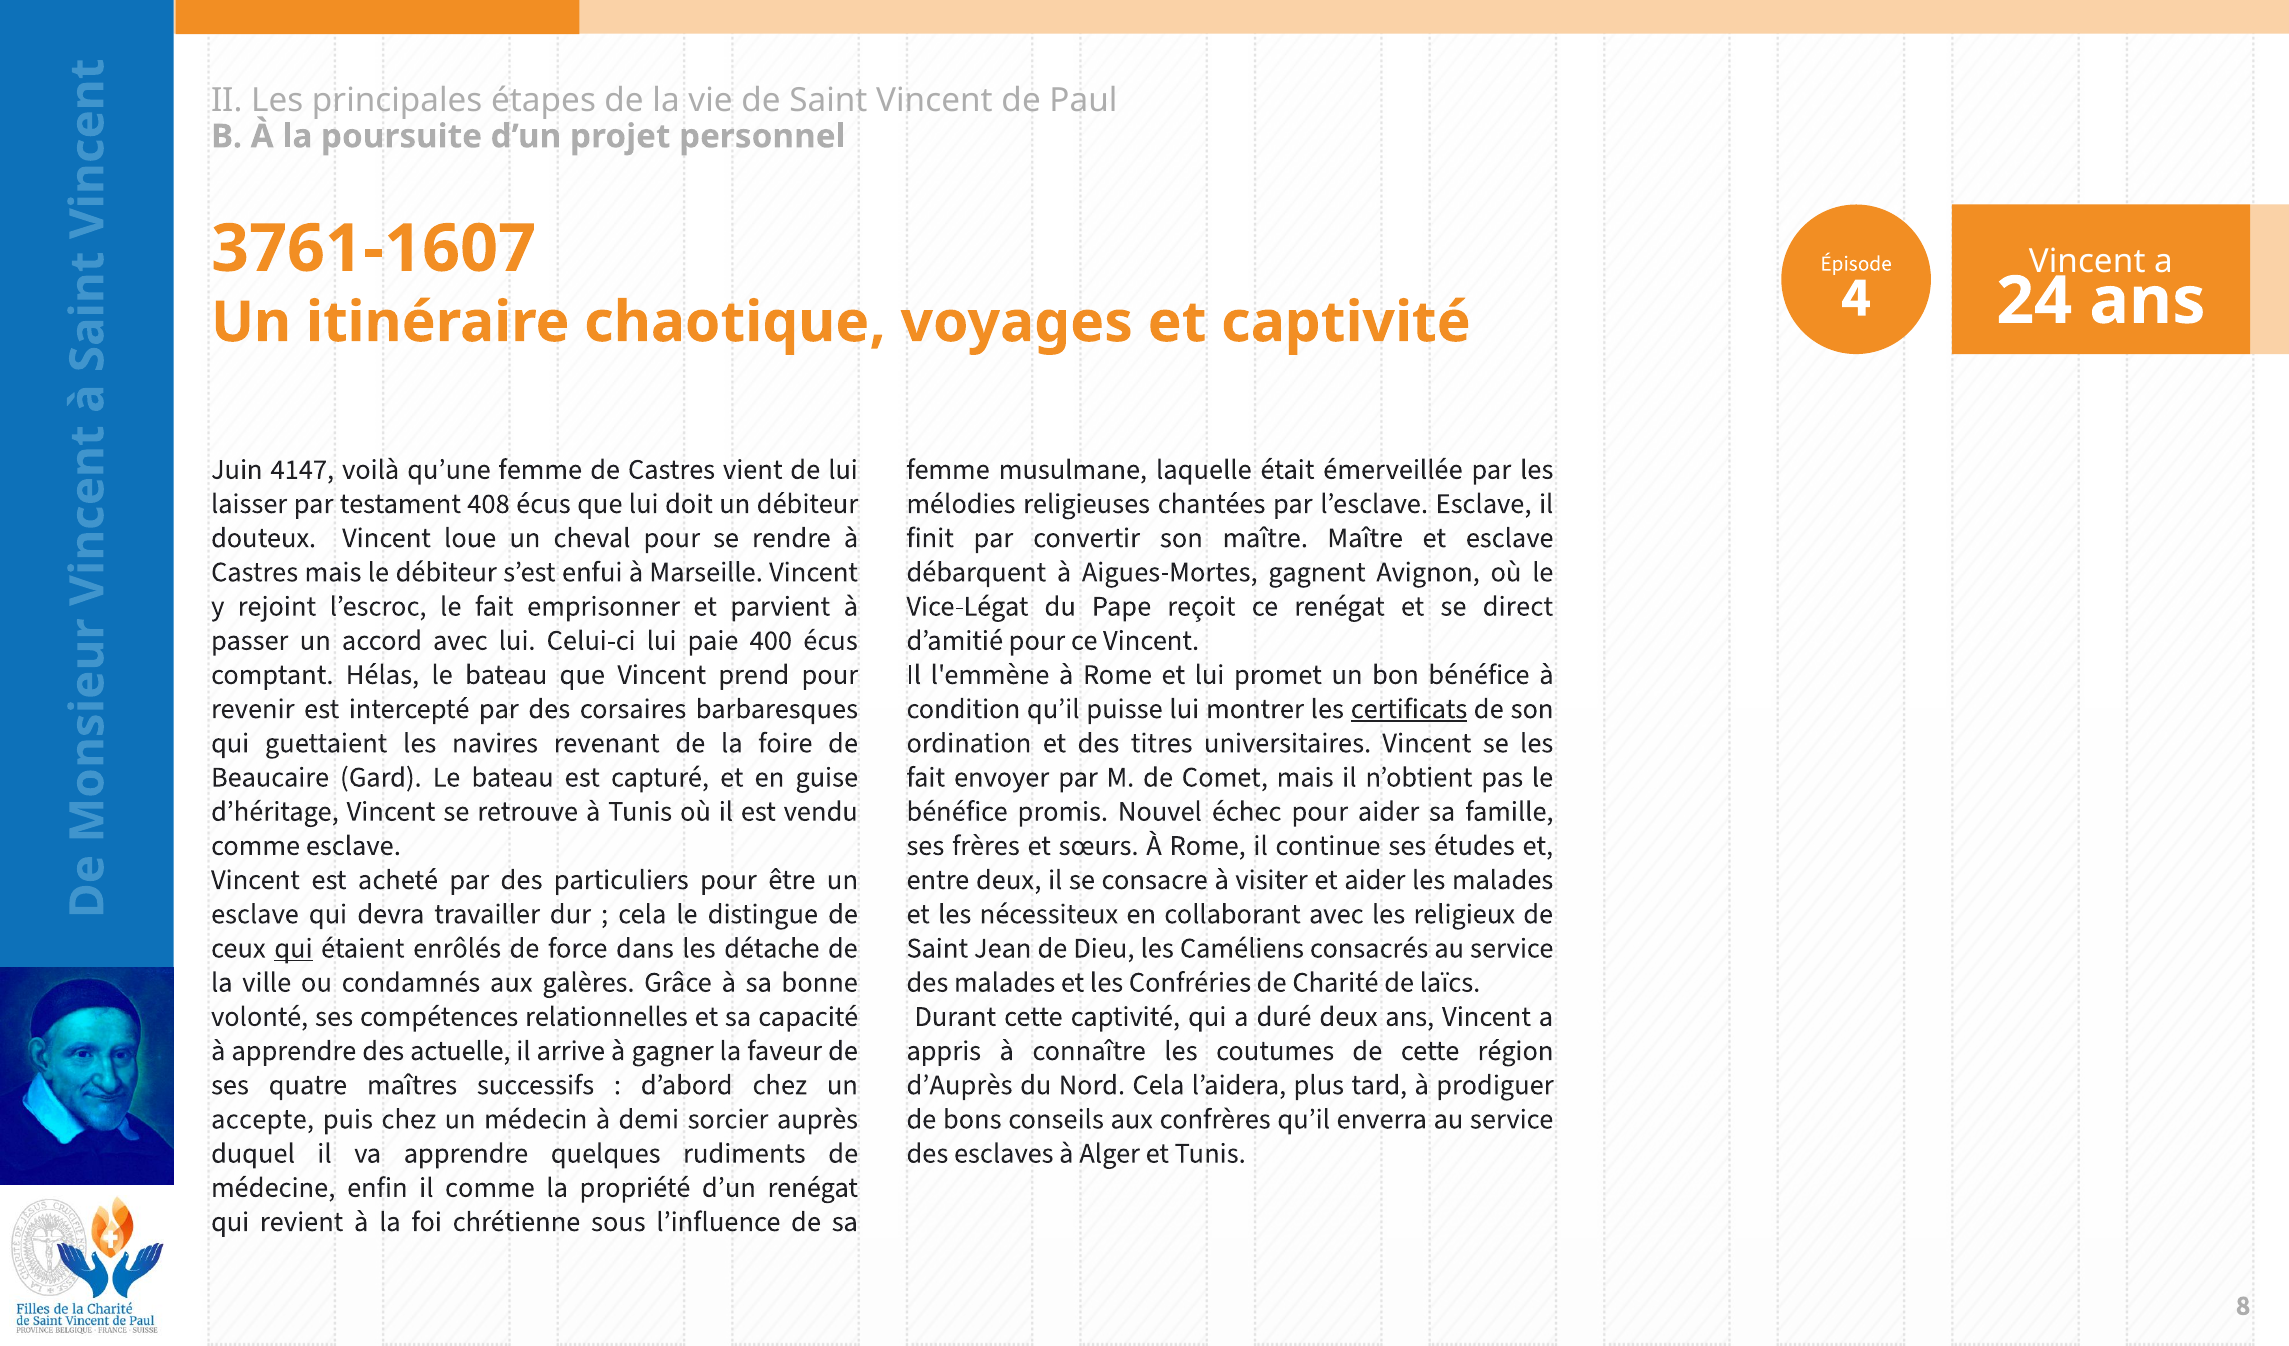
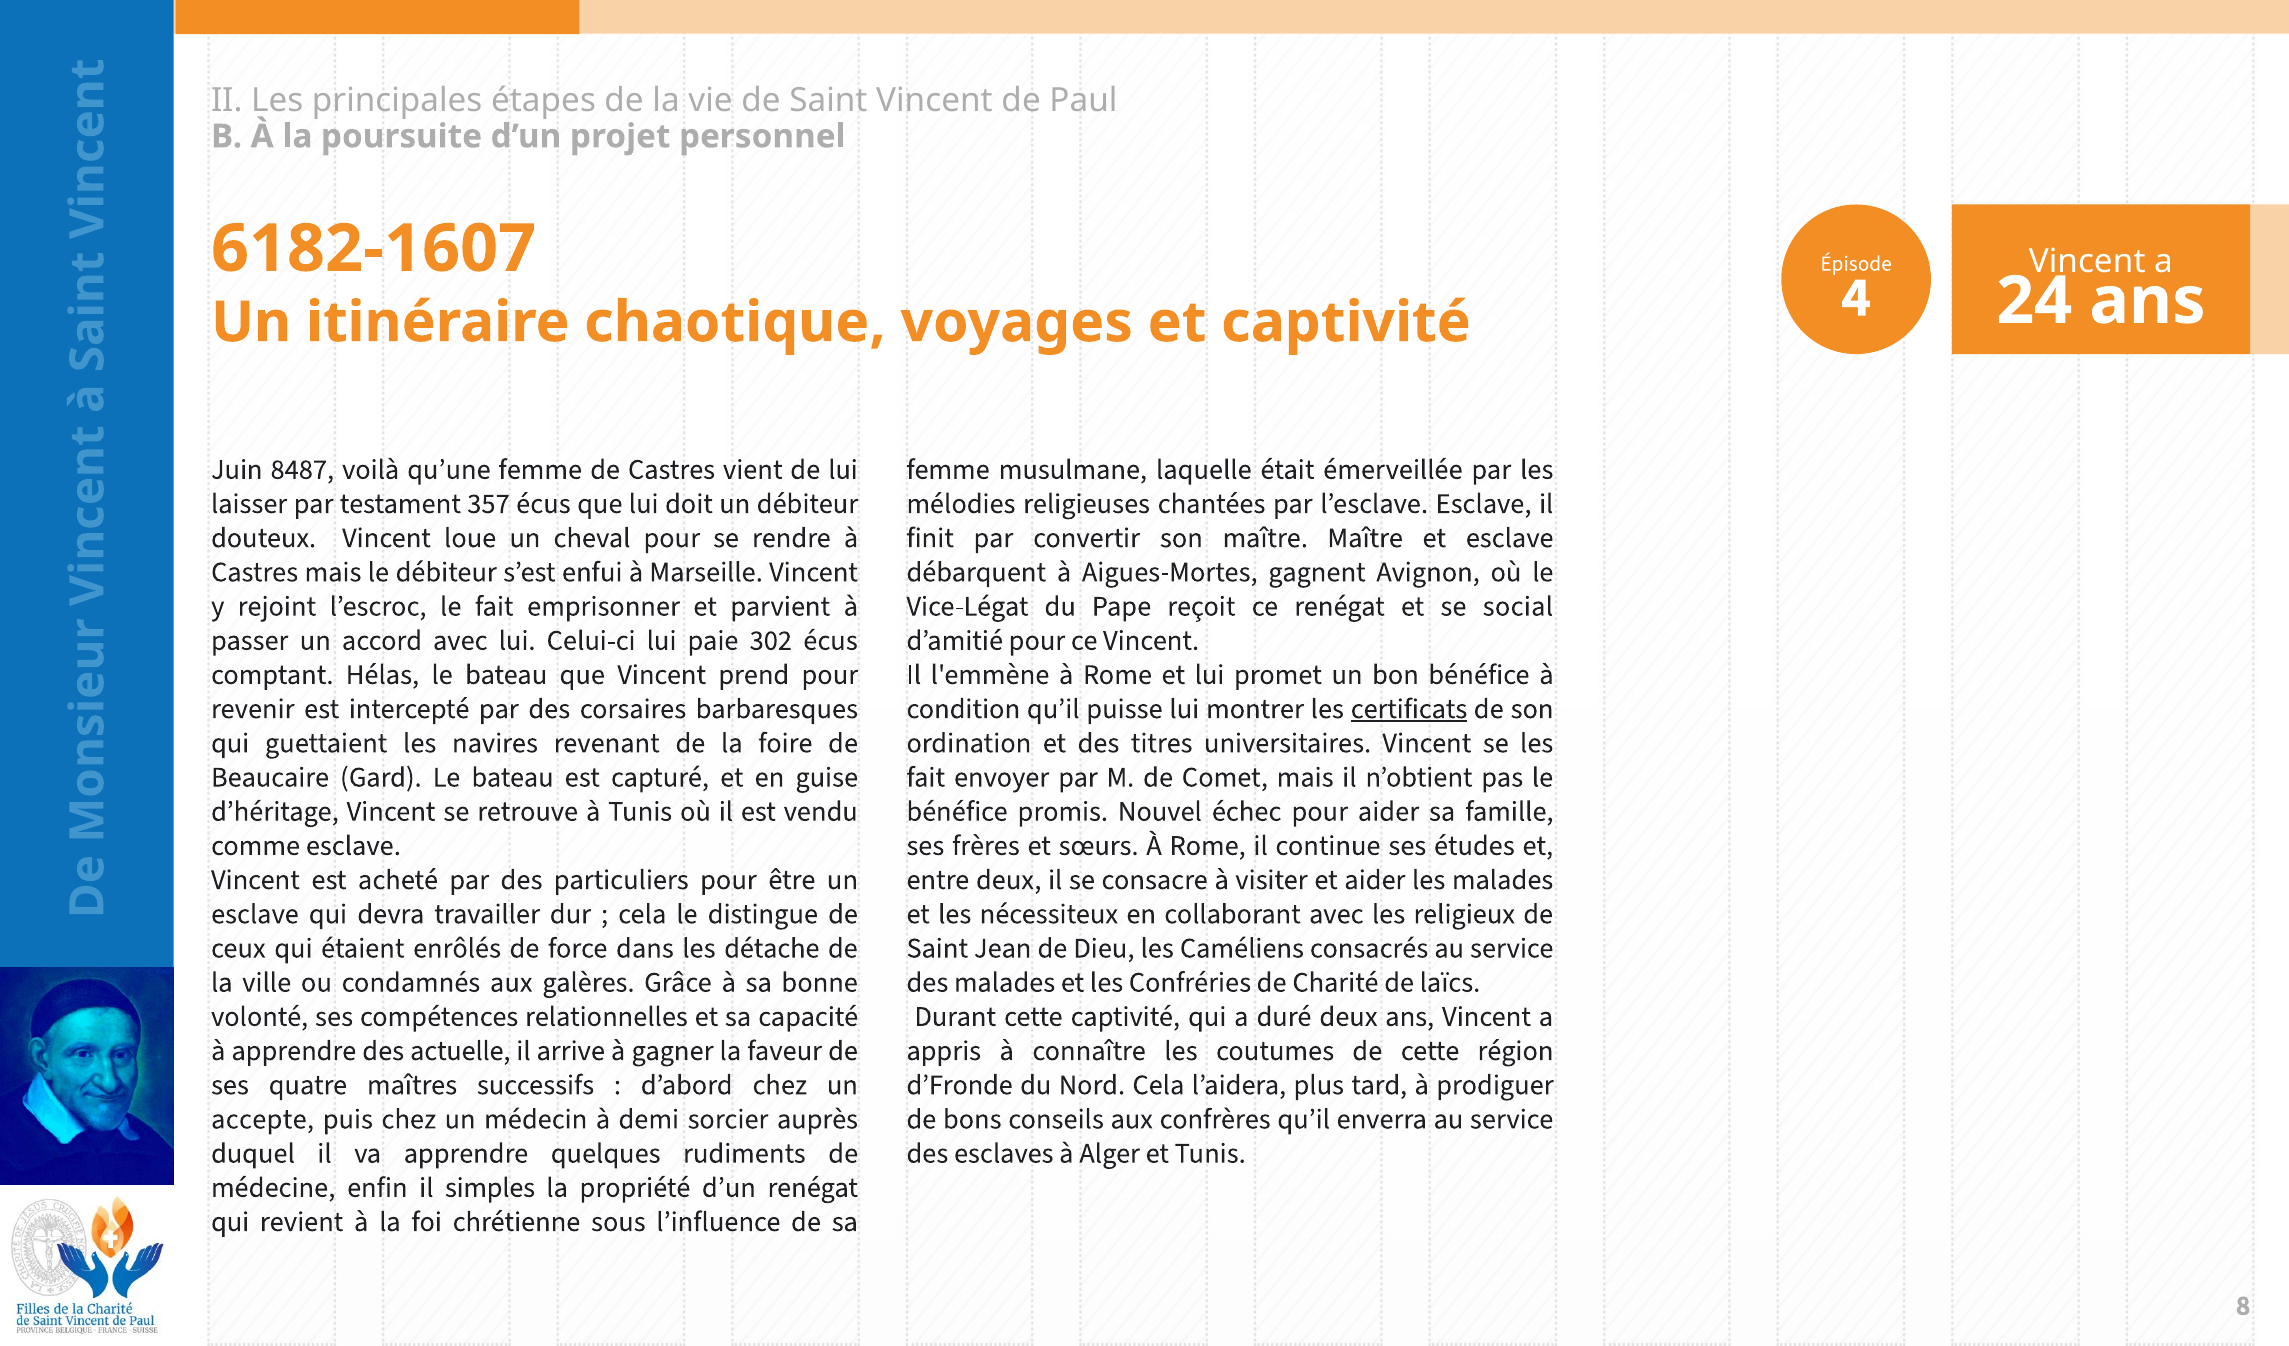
3761-1607: 3761-1607 -> 6182-1607
4147: 4147 -> 8487
408: 408 -> 357
direct: direct -> social
400: 400 -> 302
qui at (293, 948) underline: present -> none
d’Auprès: d’Auprès -> d’Fronde
il comme: comme -> simples
